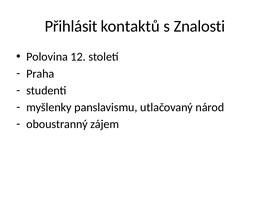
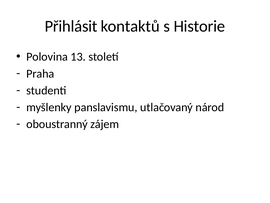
Znalosti: Znalosti -> Historie
12: 12 -> 13
